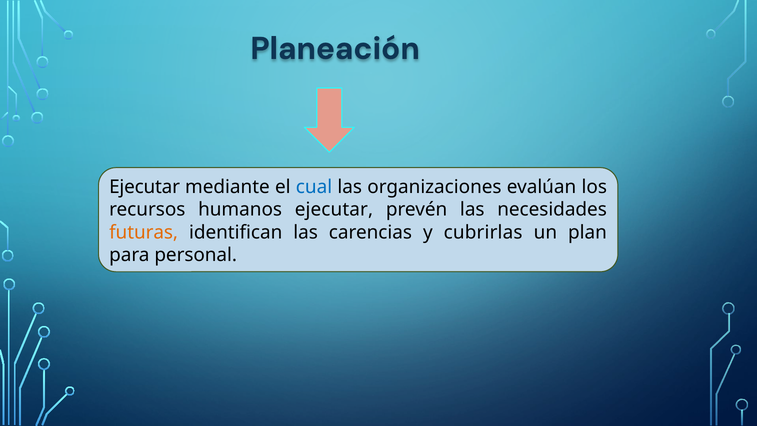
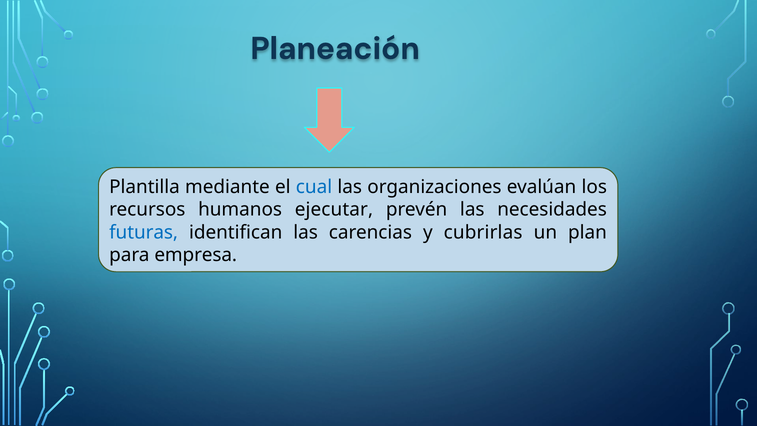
Ejecutar at (145, 187): Ejecutar -> Plantilla
futuras colour: orange -> blue
personal: personal -> empresa
